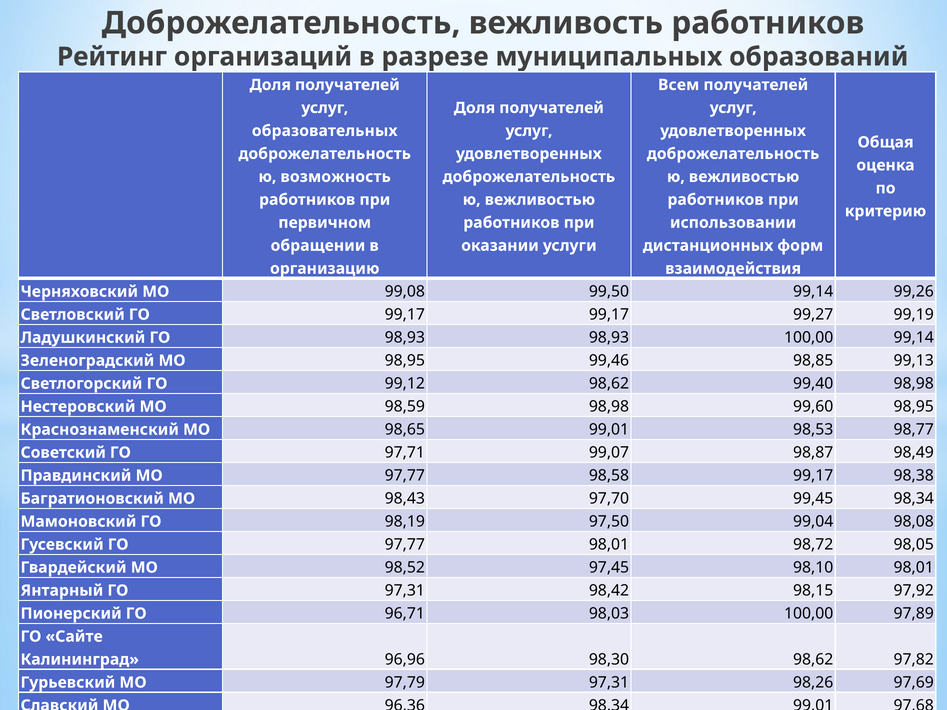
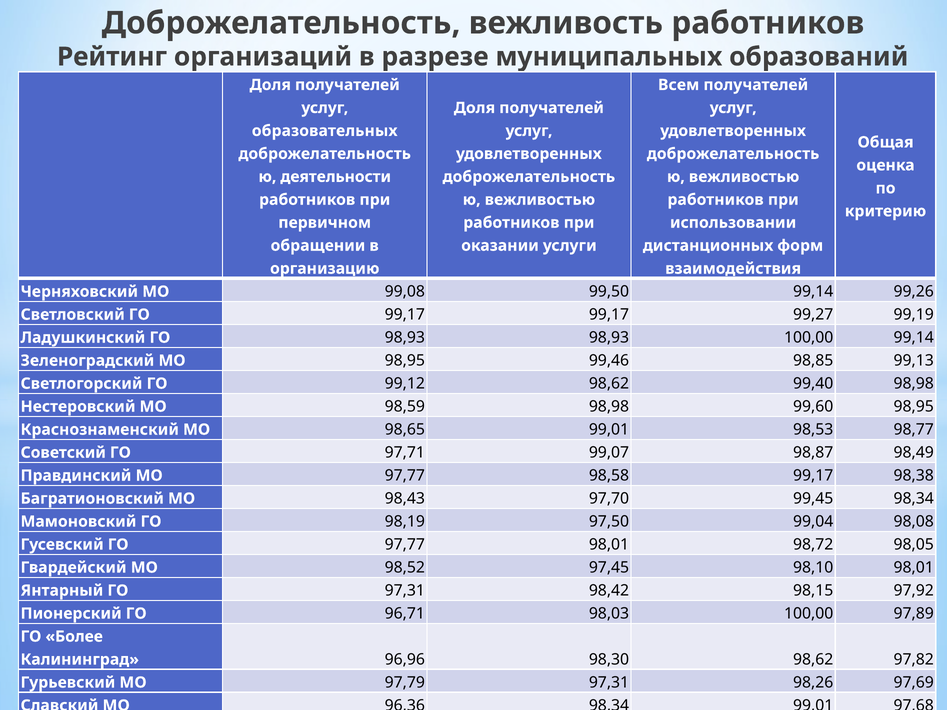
возможность: возможность -> деятельности
Сайте: Сайте -> Более
